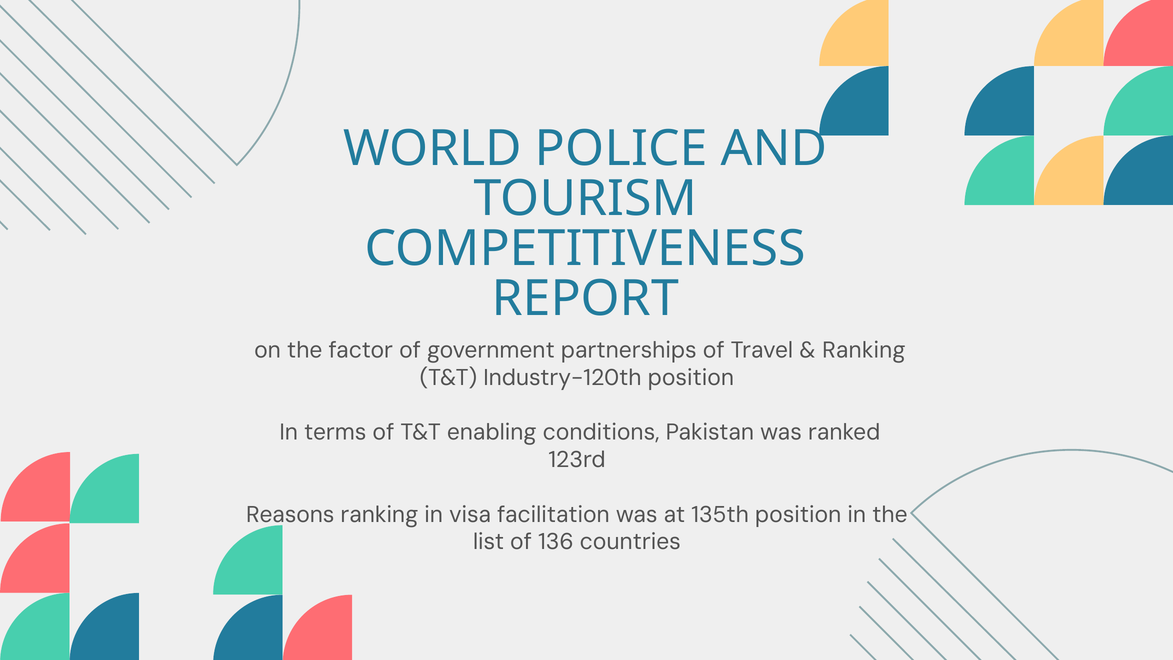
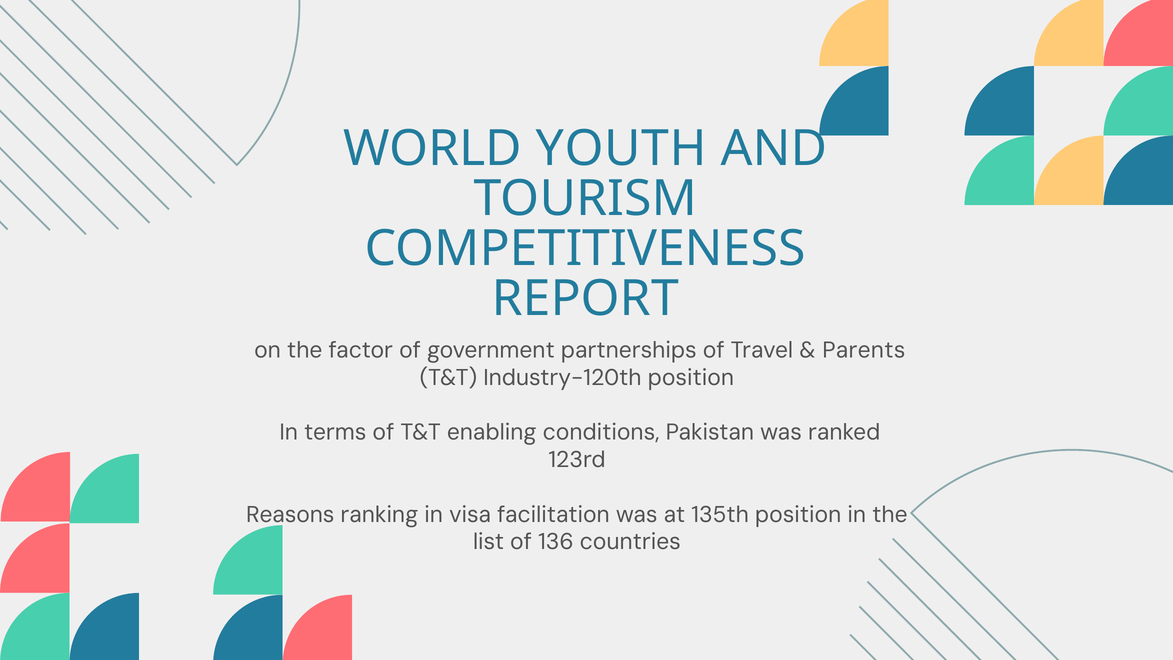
POLICE: POLICE -> YOUTH
Ranking at (864, 350): Ranking -> Parents
